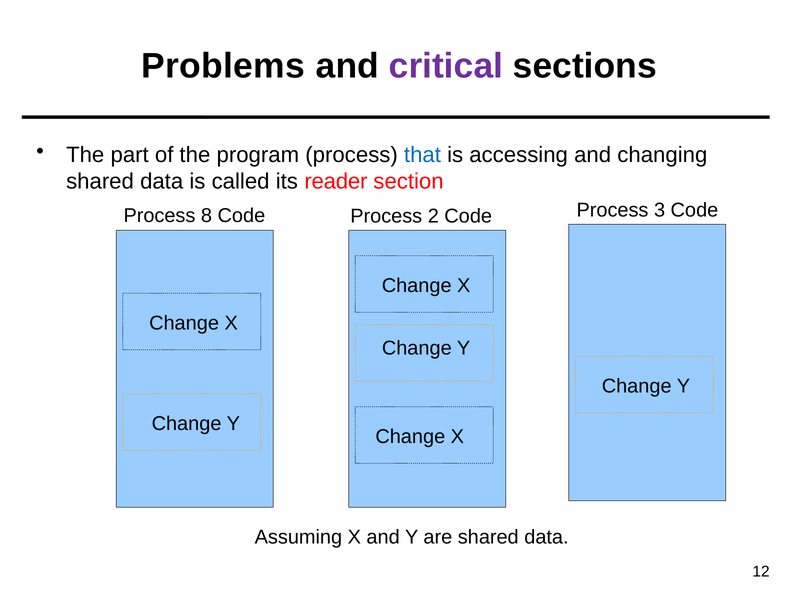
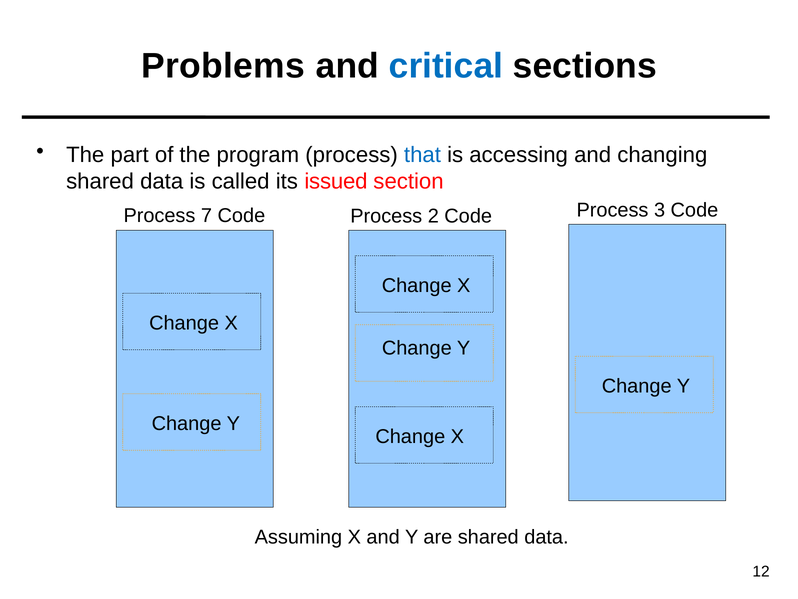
critical colour: purple -> blue
reader: reader -> issued
8: 8 -> 7
